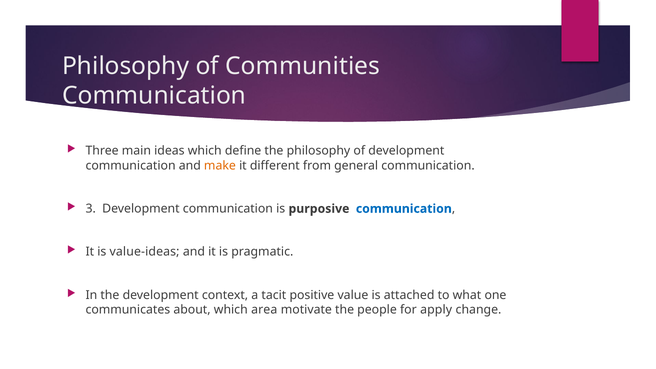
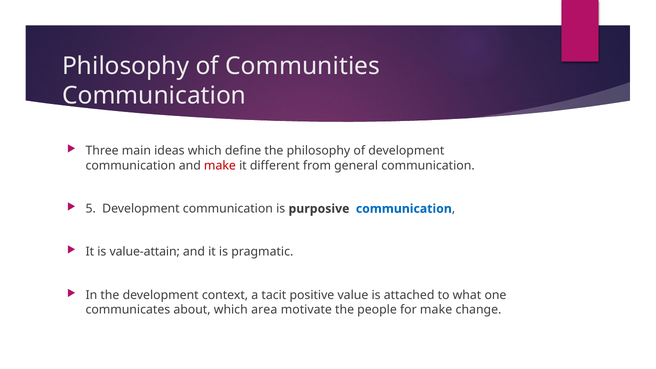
make at (220, 166) colour: orange -> red
3: 3 -> 5
value-ideas: value-ideas -> value-attain
for apply: apply -> make
